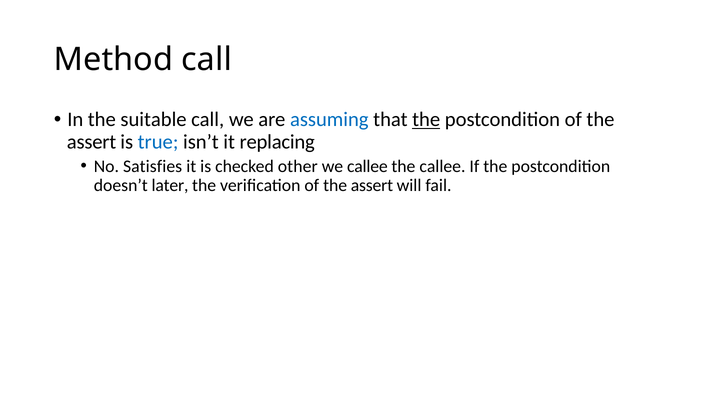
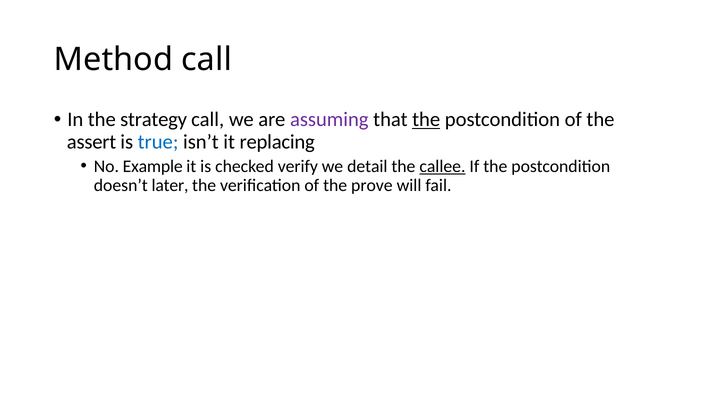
suitable: suitable -> strategy
assuming colour: blue -> purple
Satisfies: Satisfies -> Example
other: other -> verify
we callee: callee -> detail
callee at (442, 166) underline: none -> present
verification of the assert: assert -> prove
